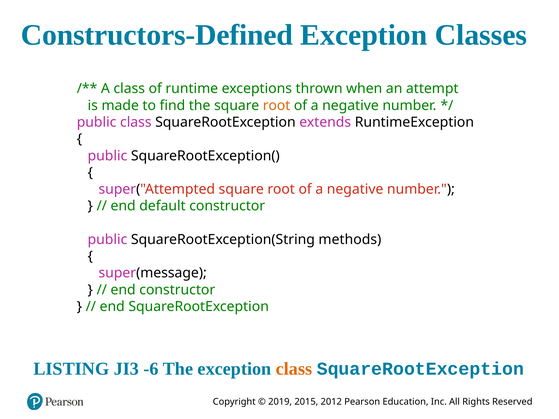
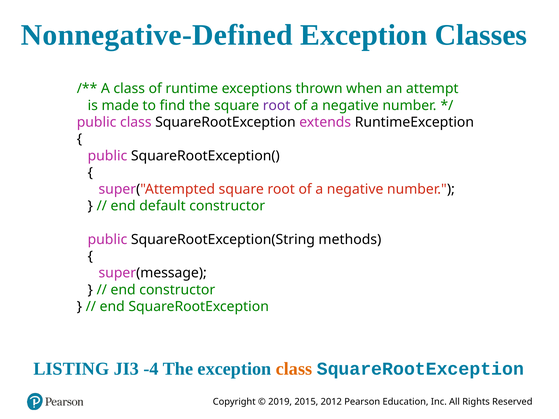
Constructors-Defined: Constructors-Defined -> Nonnegative-Defined
root at (277, 106) colour: orange -> purple
-6: -6 -> -4
